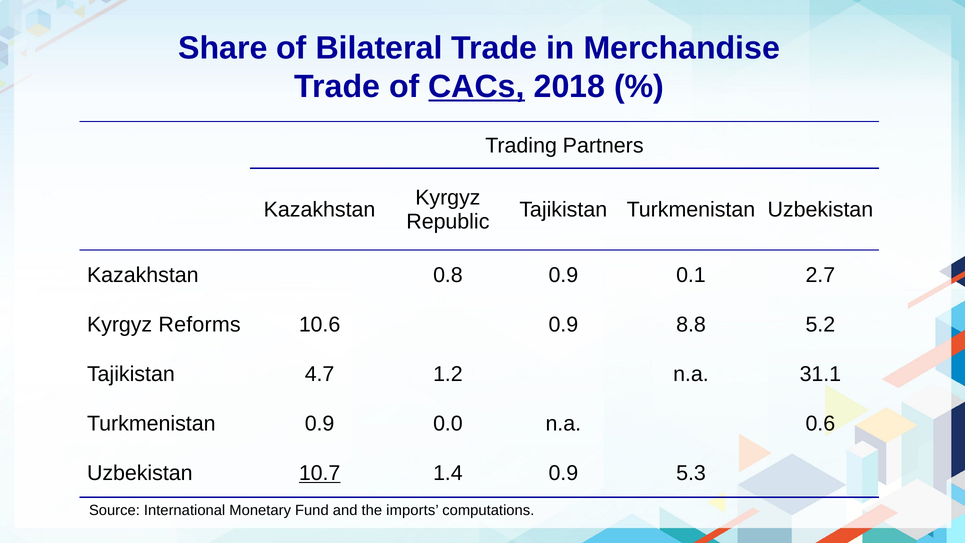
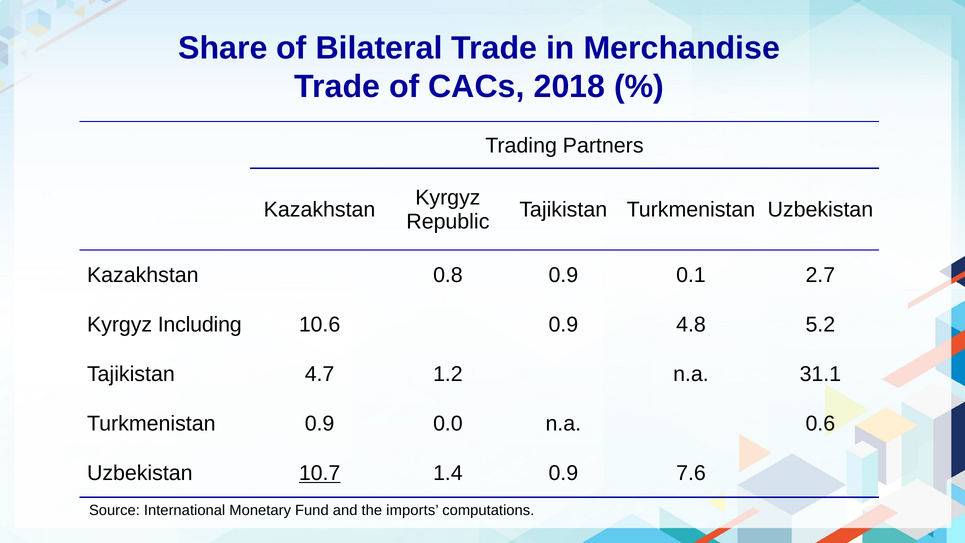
CACs underline: present -> none
Reforms: Reforms -> Including
8.8: 8.8 -> 4.8
5.3: 5.3 -> 7.6
